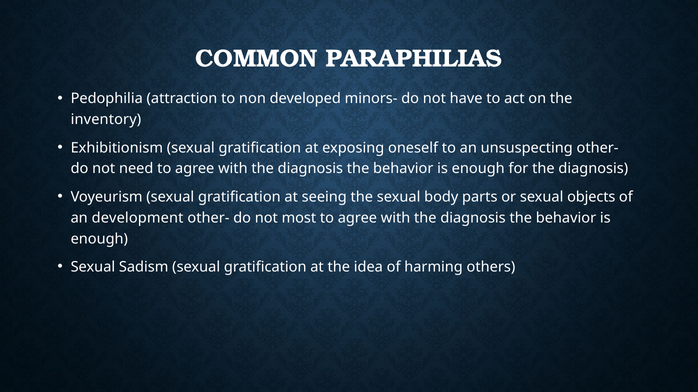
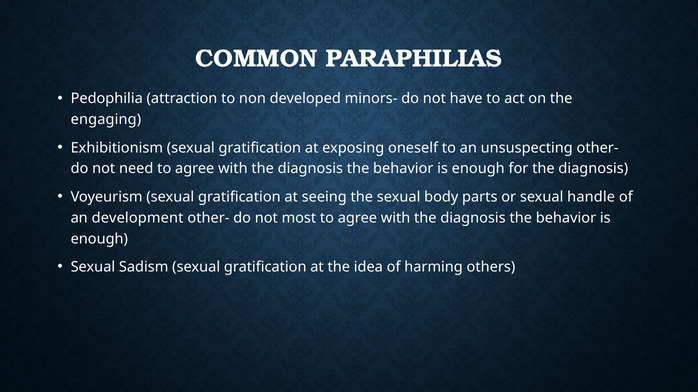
inventory: inventory -> engaging
objects: objects -> handle
